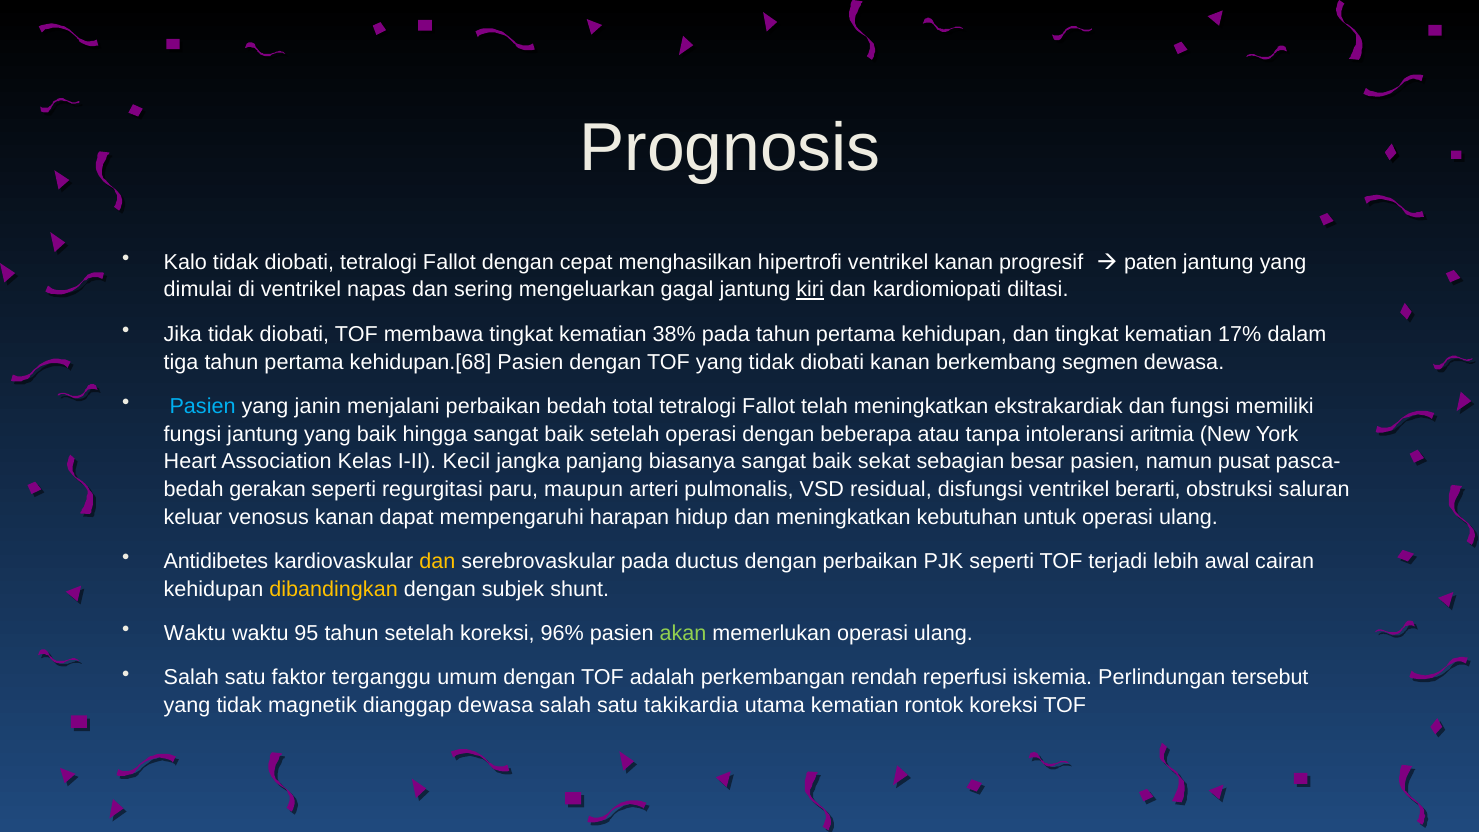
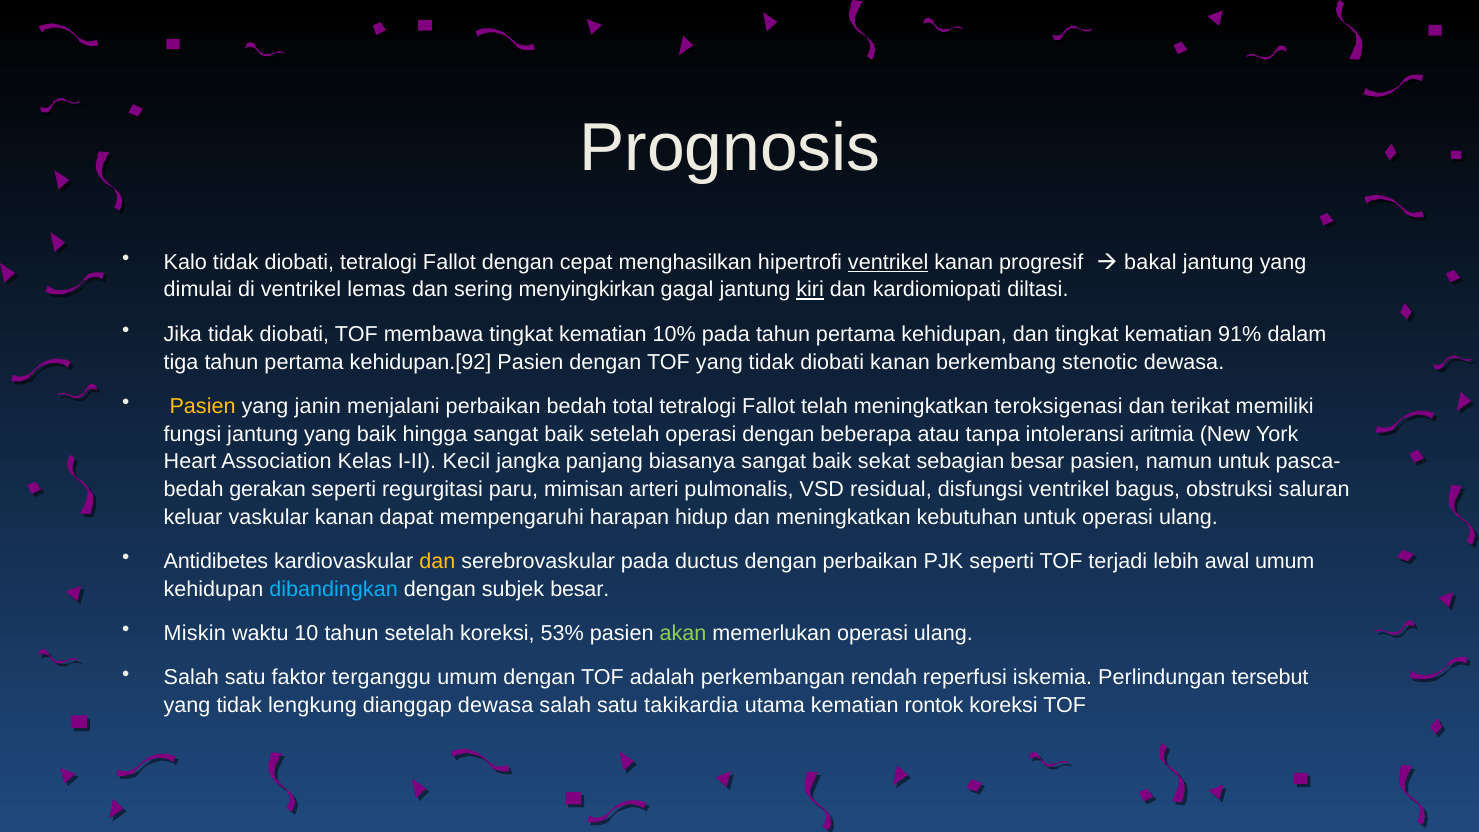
ventrikel at (888, 262) underline: none -> present
paten: paten -> bakal
napas: napas -> lemas
mengeluarkan: mengeluarkan -> menyingkirkan
38%: 38% -> 10%
17%: 17% -> 91%
kehidupan.[68: kehidupan.[68 -> kehidupan.[92
segmen: segmen -> stenotic
Pasien at (203, 406) colour: light blue -> yellow
ekstrakardiak: ekstrakardiak -> teroksigenasi
dan fungsi: fungsi -> terikat
namun pusat: pusat -> untuk
maupun: maupun -> mimisan
berarti: berarti -> bagus
venosus: venosus -> vaskular
awal cairan: cairan -> umum
dibandingkan colour: yellow -> light blue
subjek shunt: shunt -> besar
Waktu at (195, 633): Waktu -> Miskin
95: 95 -> 10
96%: 96% -> 53%
magnetik: magnetik -> lengkung
